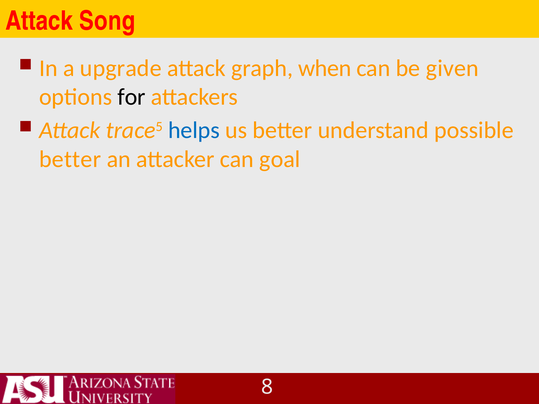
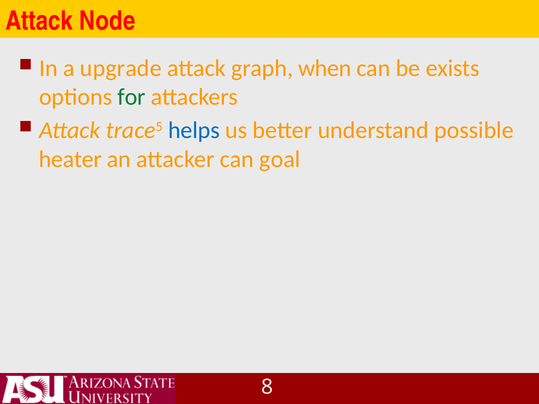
Song: Song -> Node
given: given -> exists
for colour: black -> green
better at (70, 159): better -> heater
